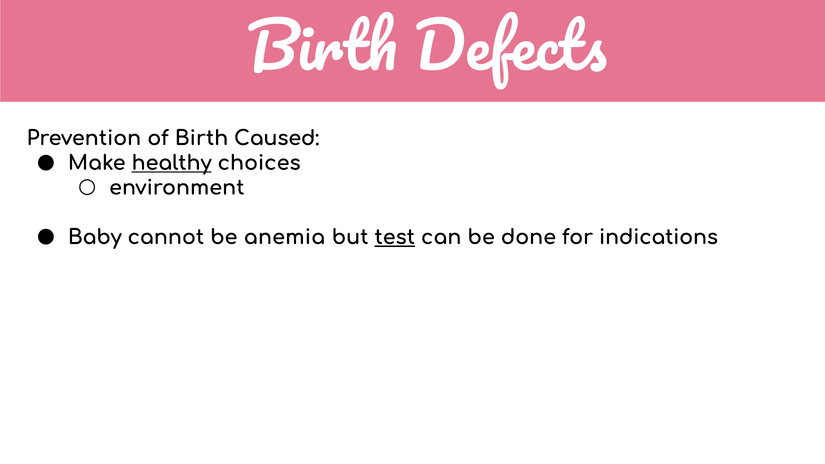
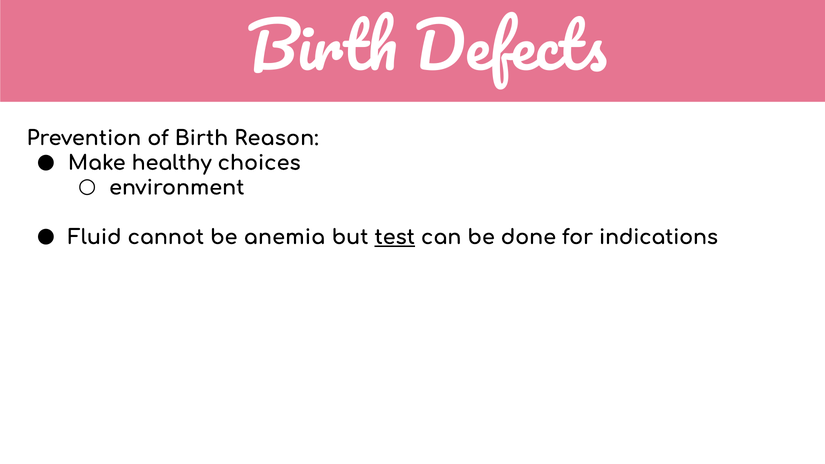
Caused: Caused -> Reason
healthy underline: present -> none
Baby: Baby -> Fluid
